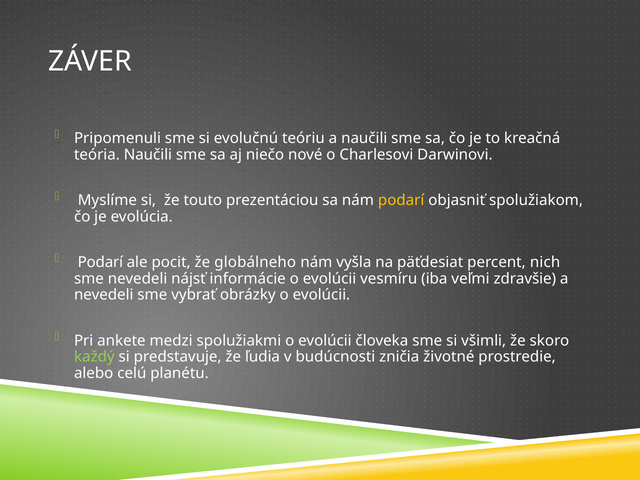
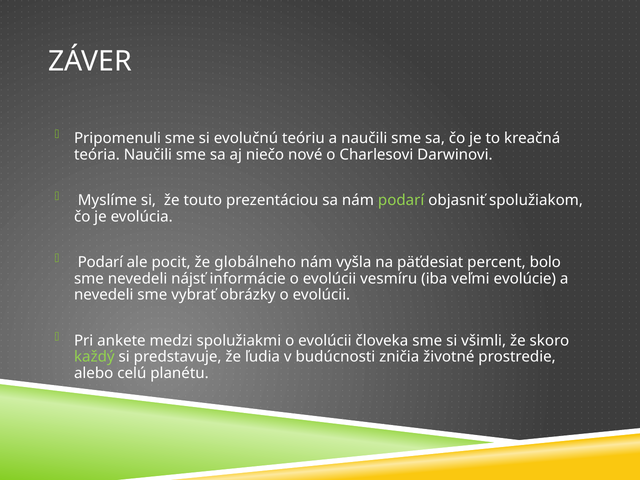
podarí at (401, 200) colour: yellow -> light green
nich: nich -> bolo
zdravšie: zdravšie -> evolúcie
